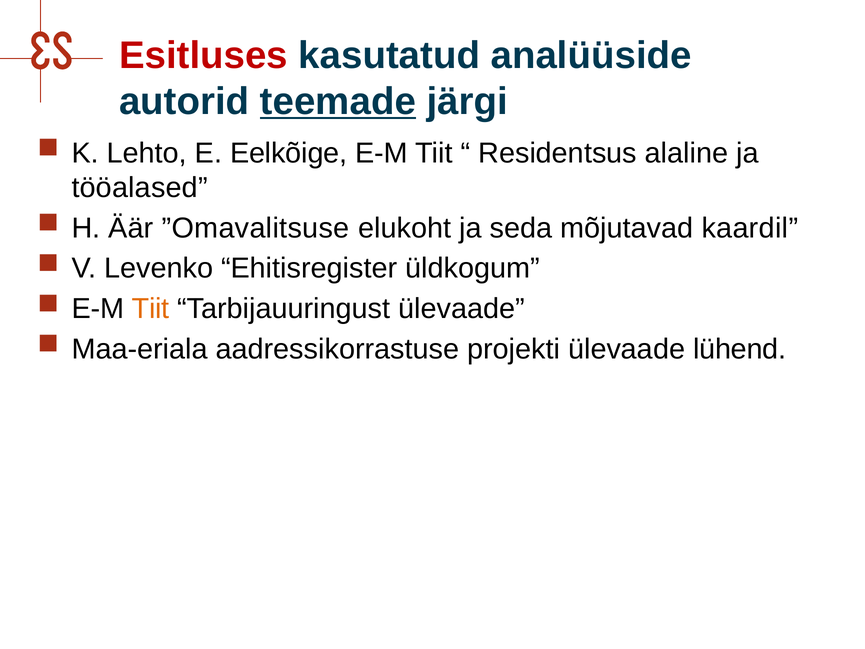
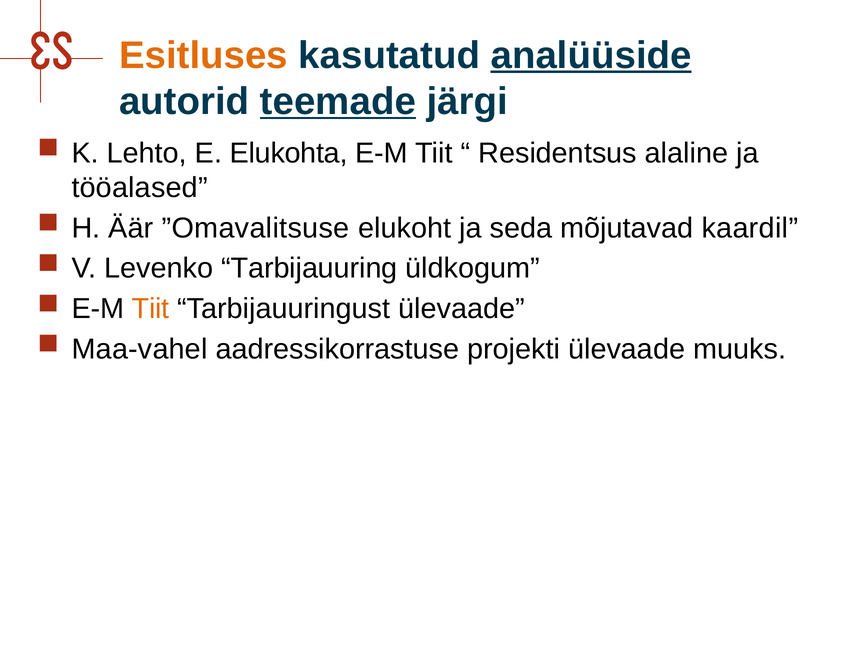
Esitluses colour: red -> orange
analüüside underline: none -> present
Eelkõige: Eelkõige -> Elukohta
Ehitisregister: Ehitisregister -> Tarbijauuring
Maa-eriala: Maa-eriala -> Maa-vahel
lühend: lühend -> muuks
